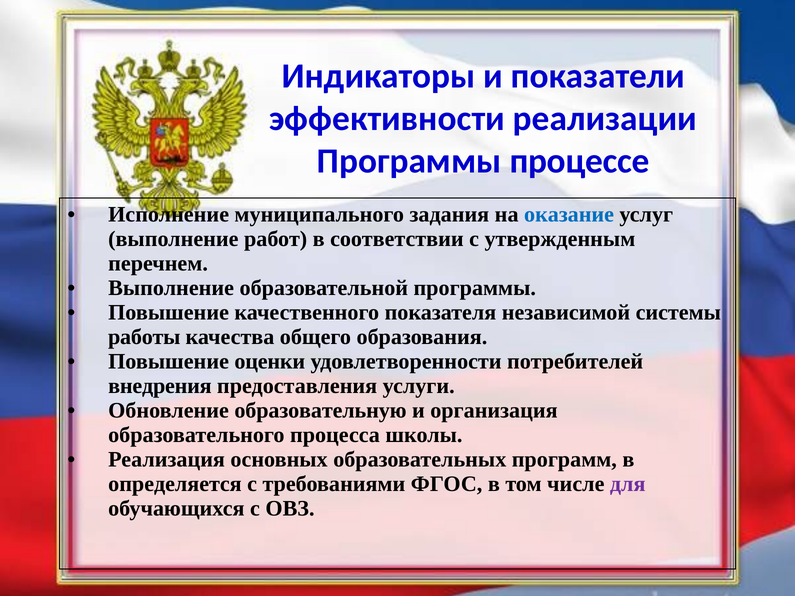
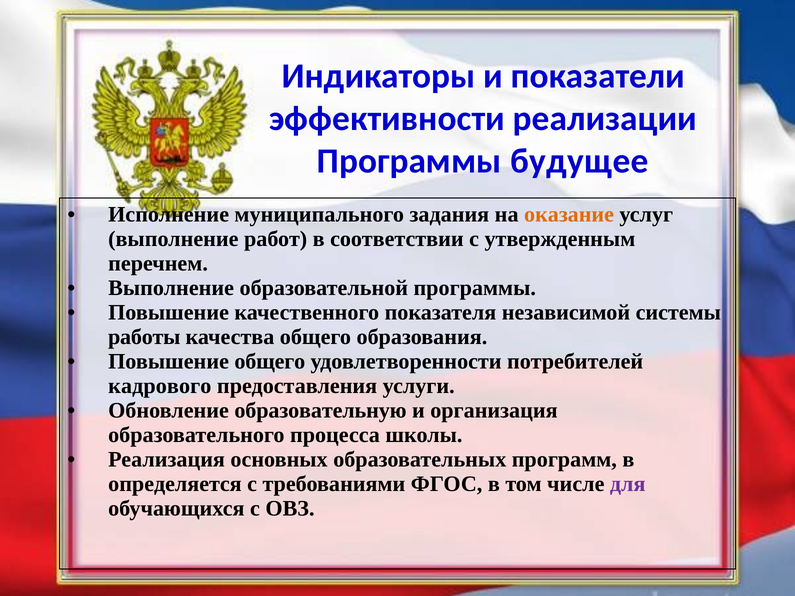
процессе: процессе -> будущее
оказание colour: blue -> orange
Повышение оценки: оценки -> общего
внедрения: внедрения -> кадрового
